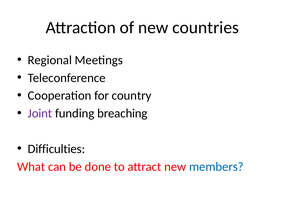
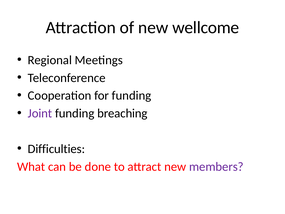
countries: countries -> wellcome
for country: country -> funding
members colour: blue -> purple
